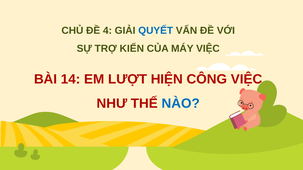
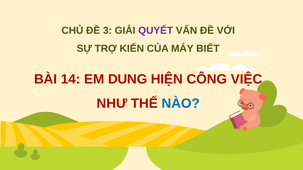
4: 4 -> 3
QUYẾT colour: blue -> purple
MÁY VIỆC: VIỆC -> BIẾT
LƯỢT: LƯỢT -> DUNG
